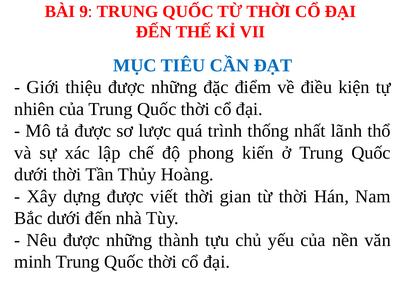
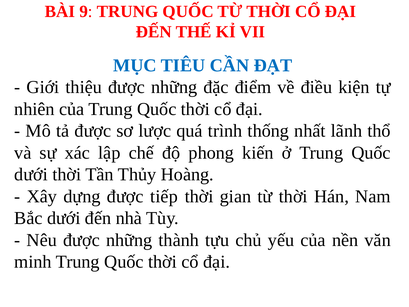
viết: viết -> tiếp
